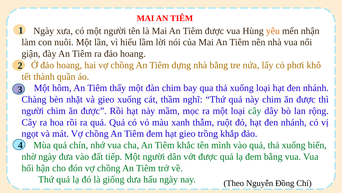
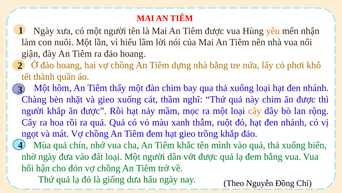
người chim: chim -> khắp
cây at (255, 111) colour: green -> orange
đất tiếp: tiếp -> loại
